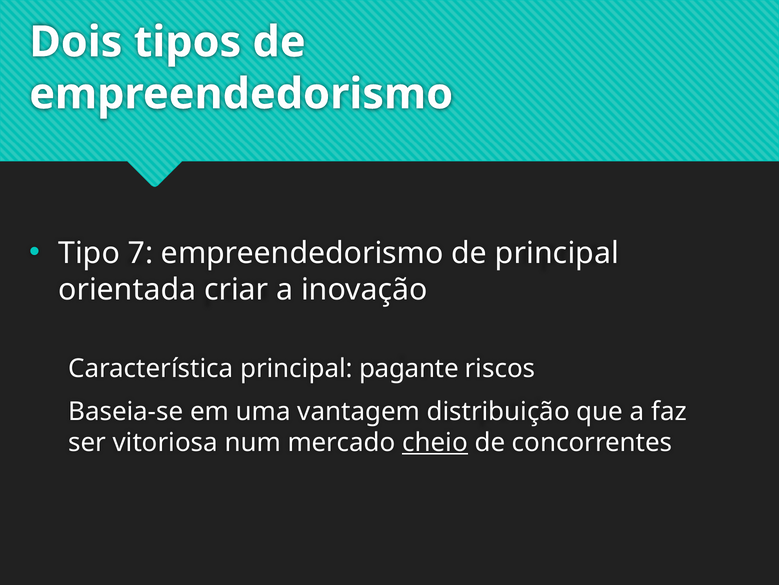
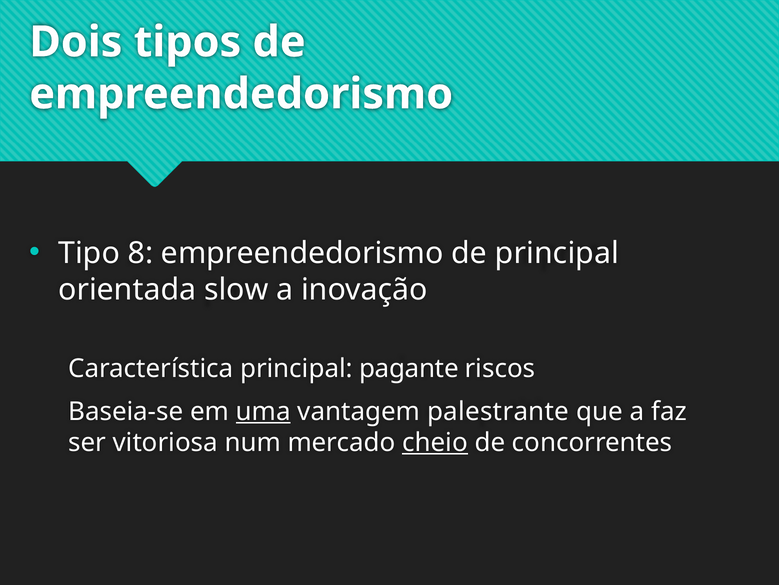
7: 7 -> 8
criar: criar -> slow
uma underline: none -> present
distribuição: distribuição -> palestrante
